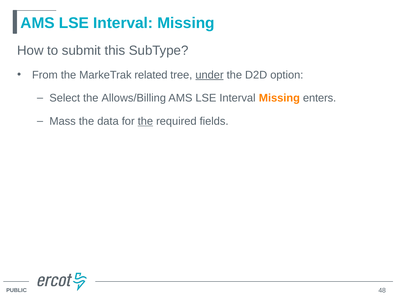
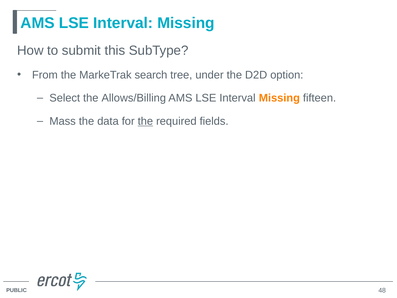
related: related -> search
under underline: present -> none
enters: enters -> fifteen
